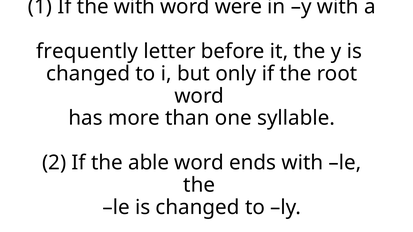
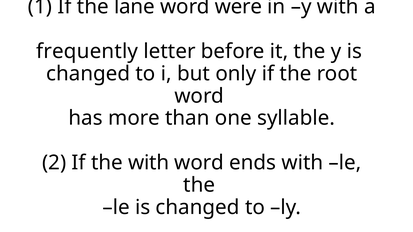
the with: with -> lane
the able: able -> with
